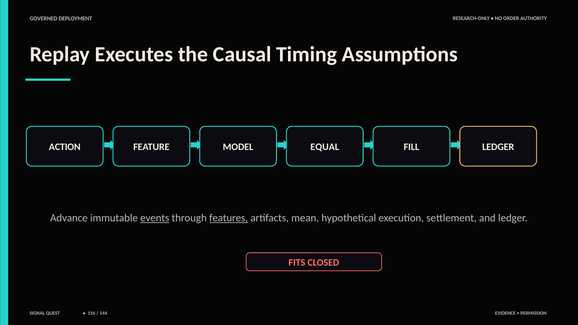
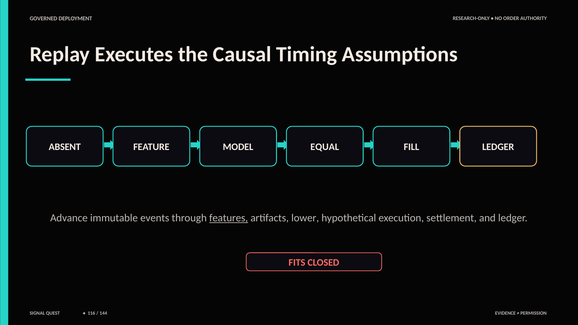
ACTION: ACTION -> ABSENT
events underline: present -> none
mean: mean -> lower
